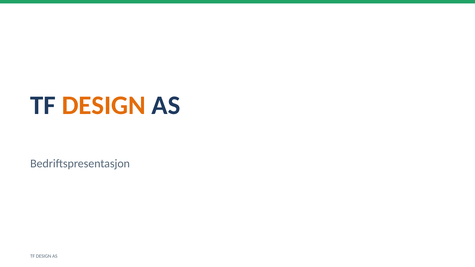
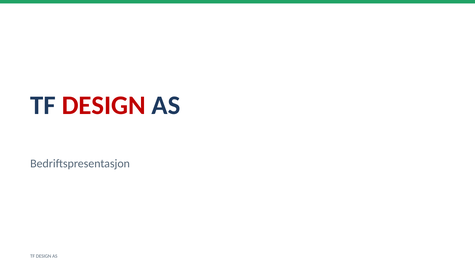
DESIGN at (104, 105) colour: orange -> red
